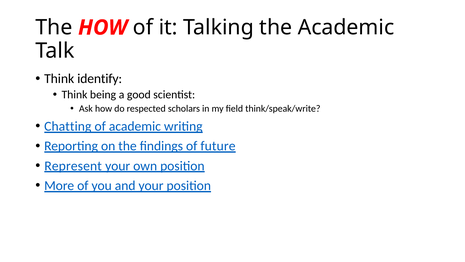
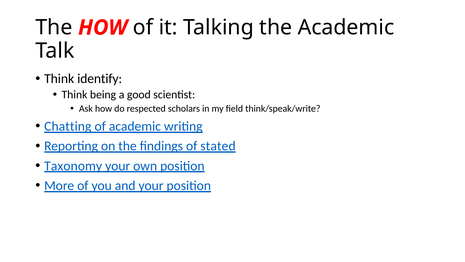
future: future -> stated
Represent: Represent -> Taxonomy
